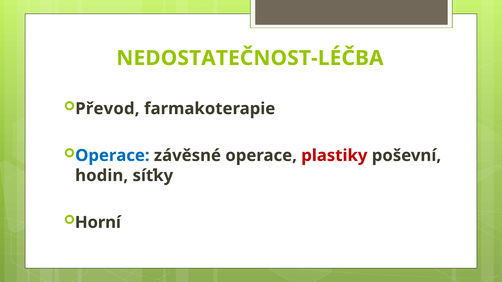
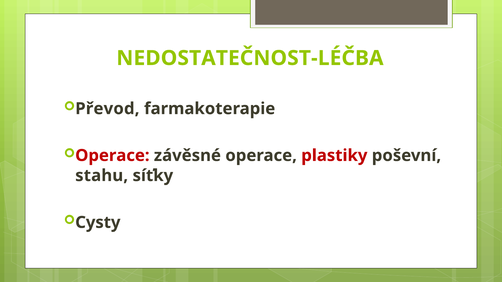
Operace at (112, 156) colour: blue -> red
hodin: hodin -> stahu
Horní: Horní -> Cysty
